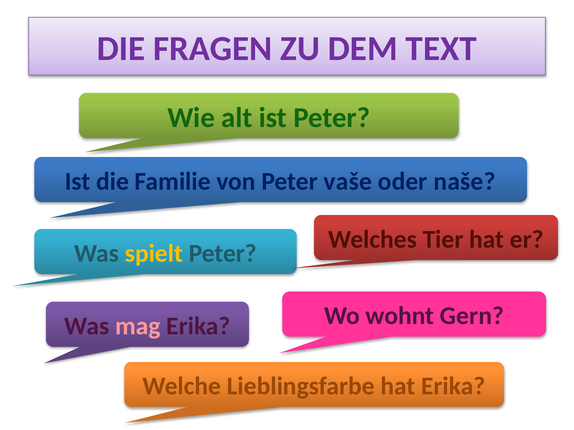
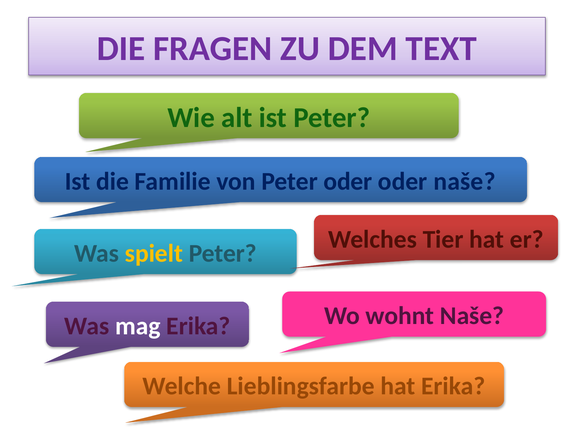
Peter vaše: vaše -> oder
mag colour: pink -> white
wohnt Gern: Gern -> Naše
